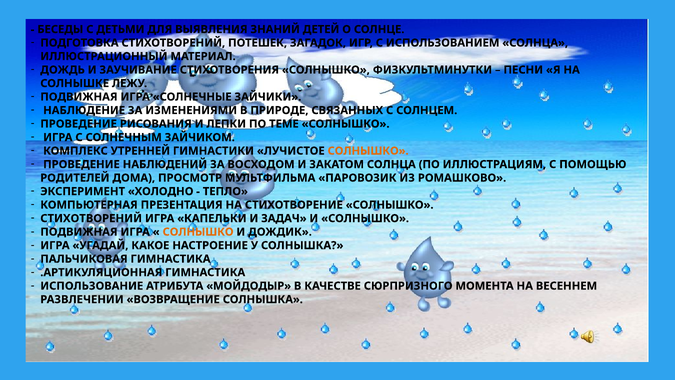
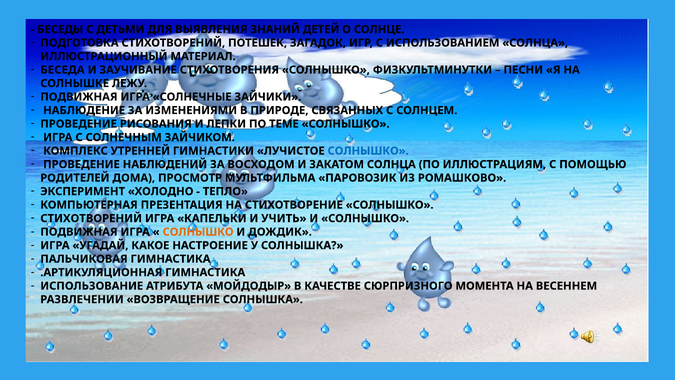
ДОЖДЬ: ДОЖДЬ -> БЕСЕДА
СОЛНЫШКО at (368, 151) colour: orange -> blue
ЗАДАЧ: ЗАДАЧ -> УЧИТЬ
